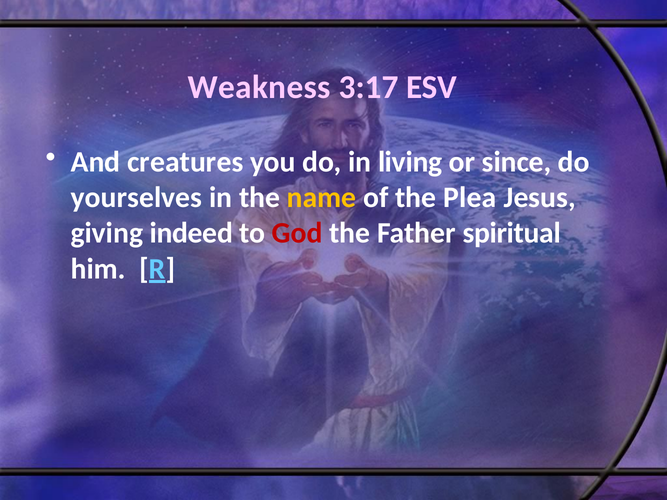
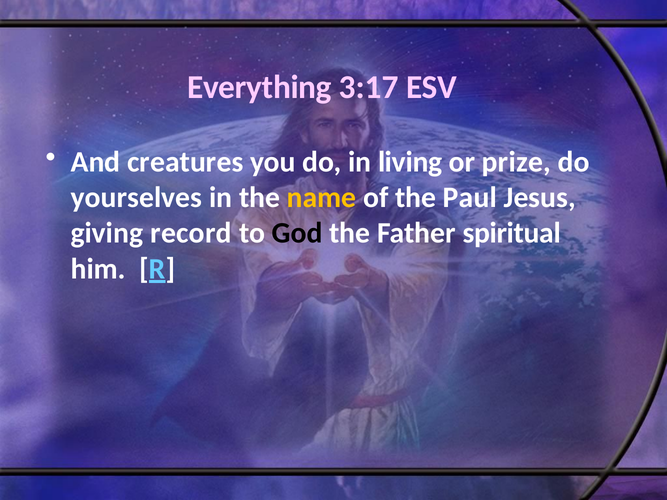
Weakness: Weakness -> Everything
since: since -> prize
Plea: Plea -> Paul
indeed: indeed -> record
God colour: red -> black
